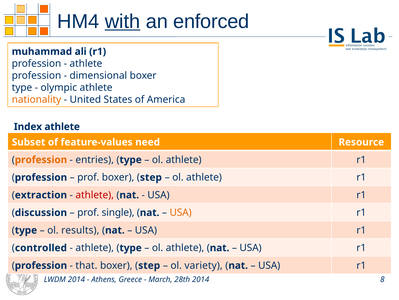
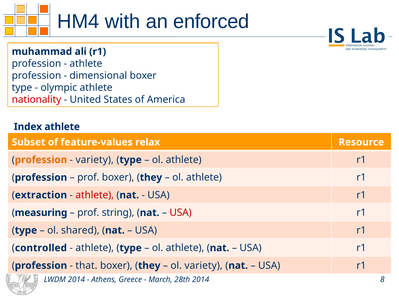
with underline: present -> none
nationality colour: orange -> red
need: need -> relax
entries at (95, 159): entries -> variety
step at (151, 177): step -> they
discussion: discussion -> measuring
single: single -> string
USA at (181, 212) colour: orange -> red
results: results -> shared
step at (149, 265): step -> they
